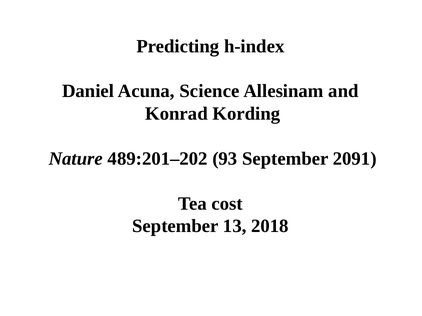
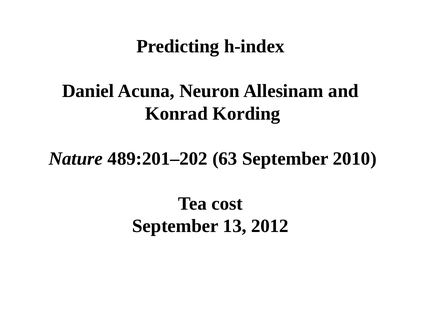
Science: Science -> Neuron
93: 93 -> 63
2091: 2091 -> 2010
2018: 2018 -> 2012
